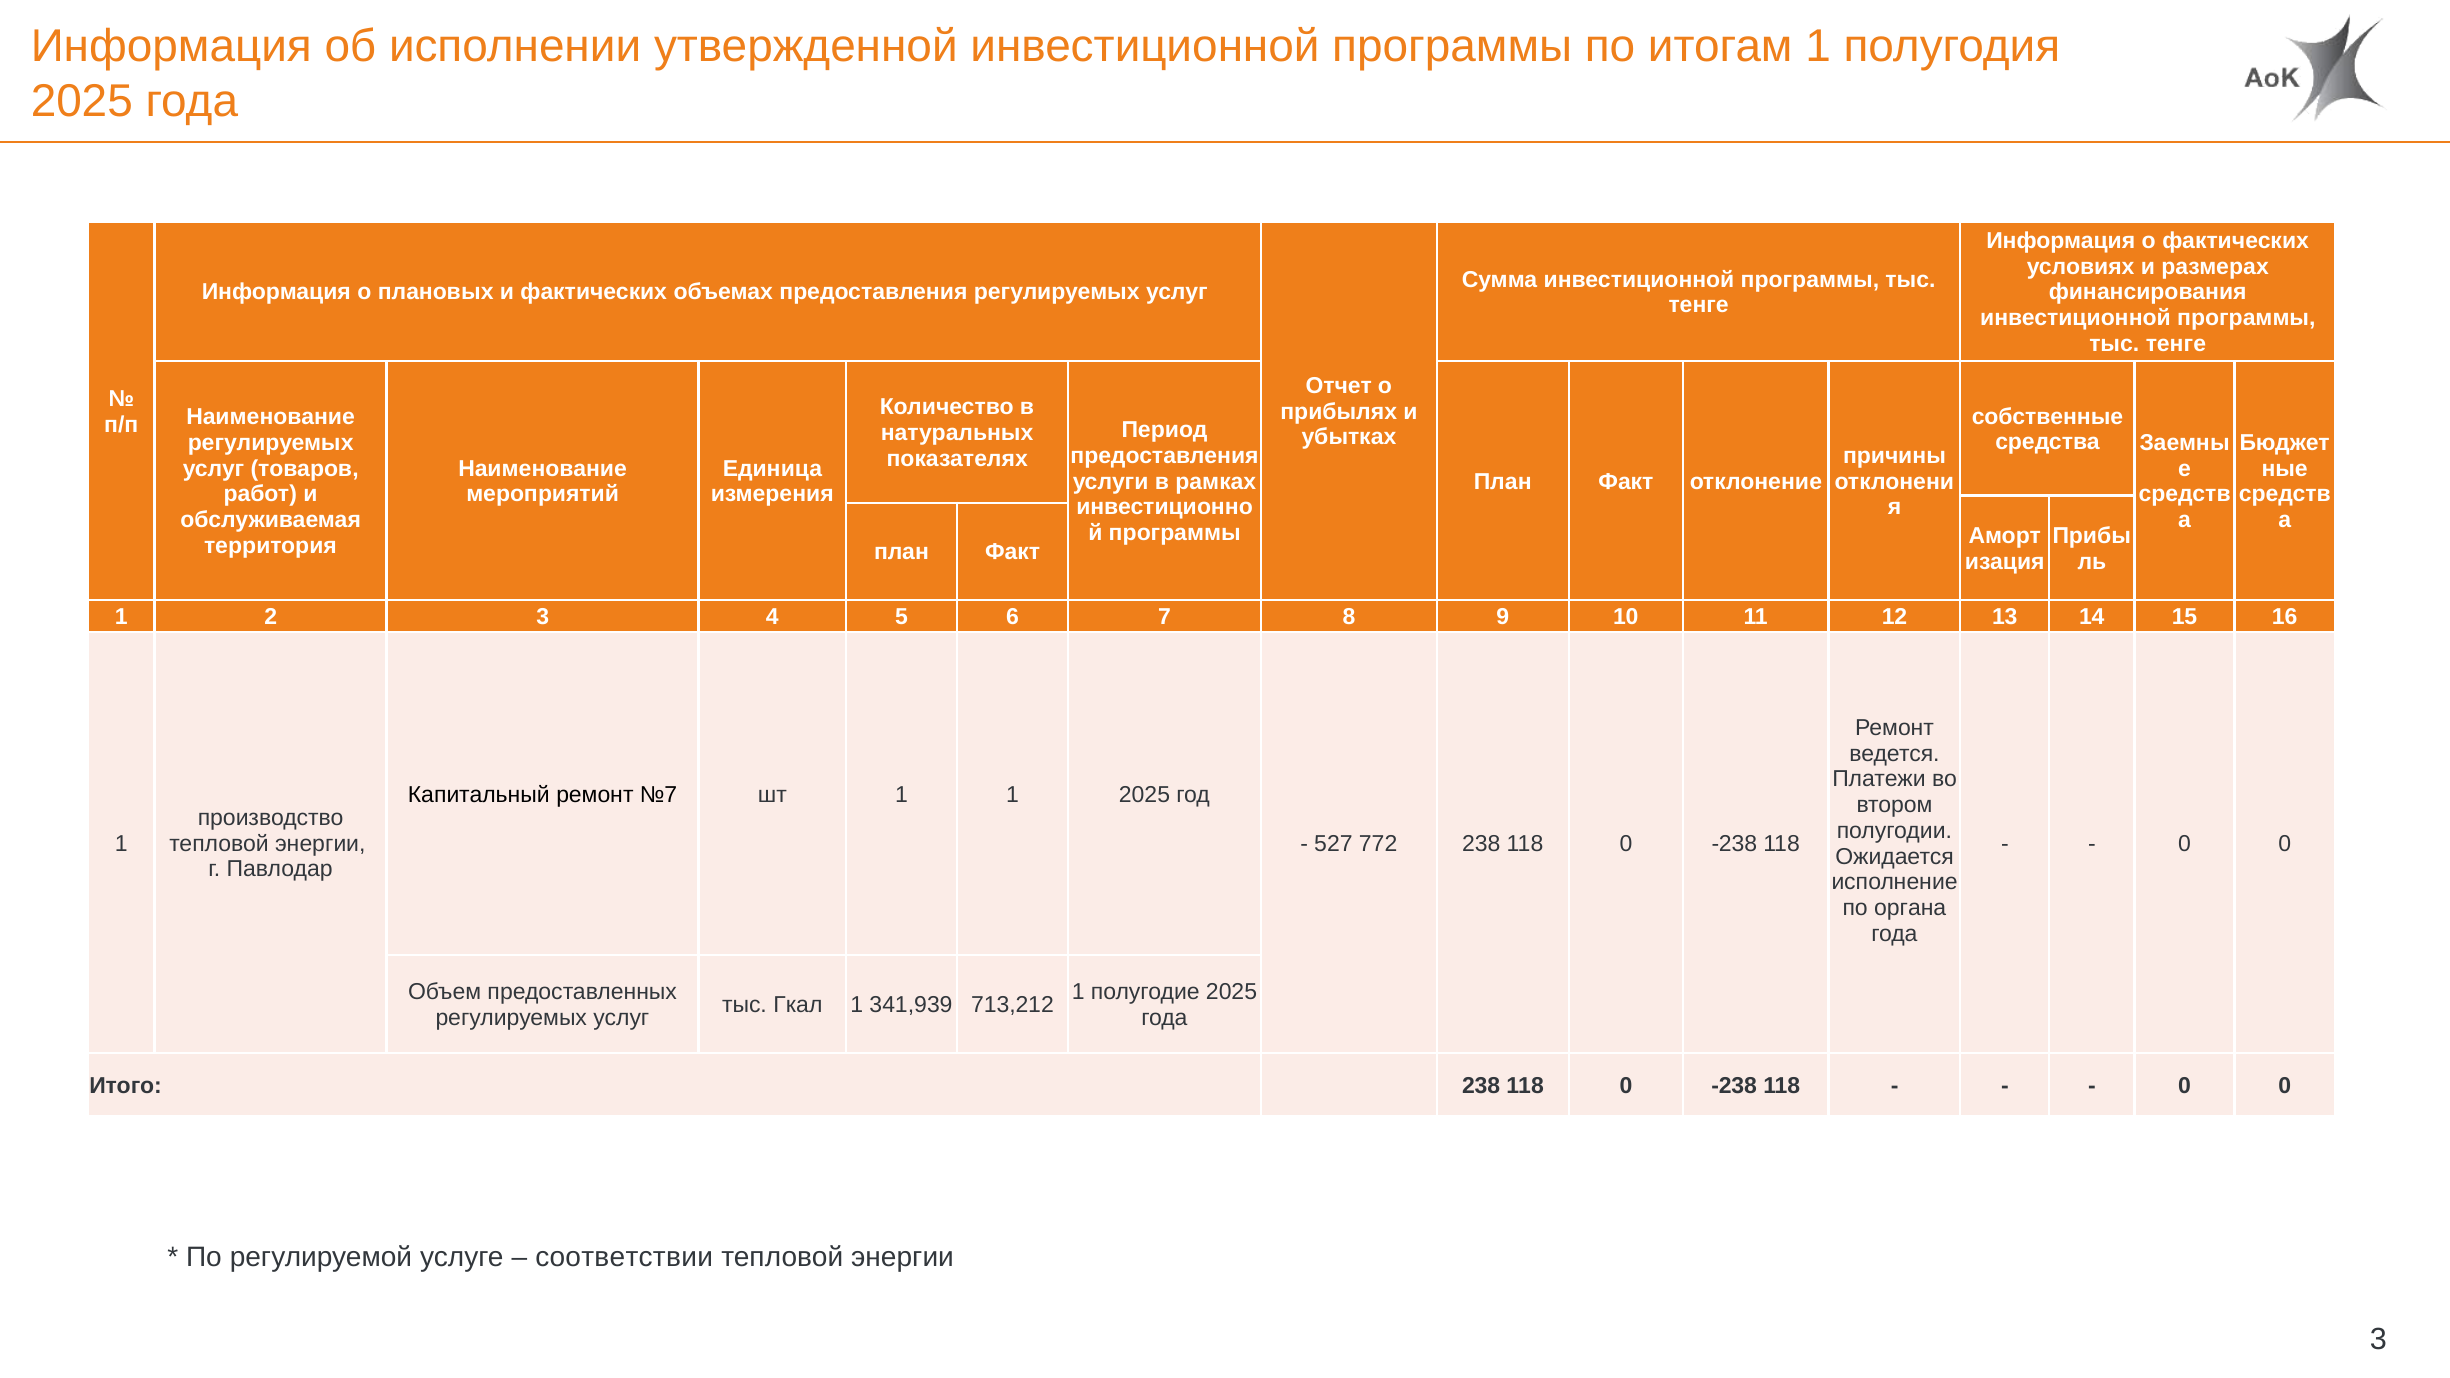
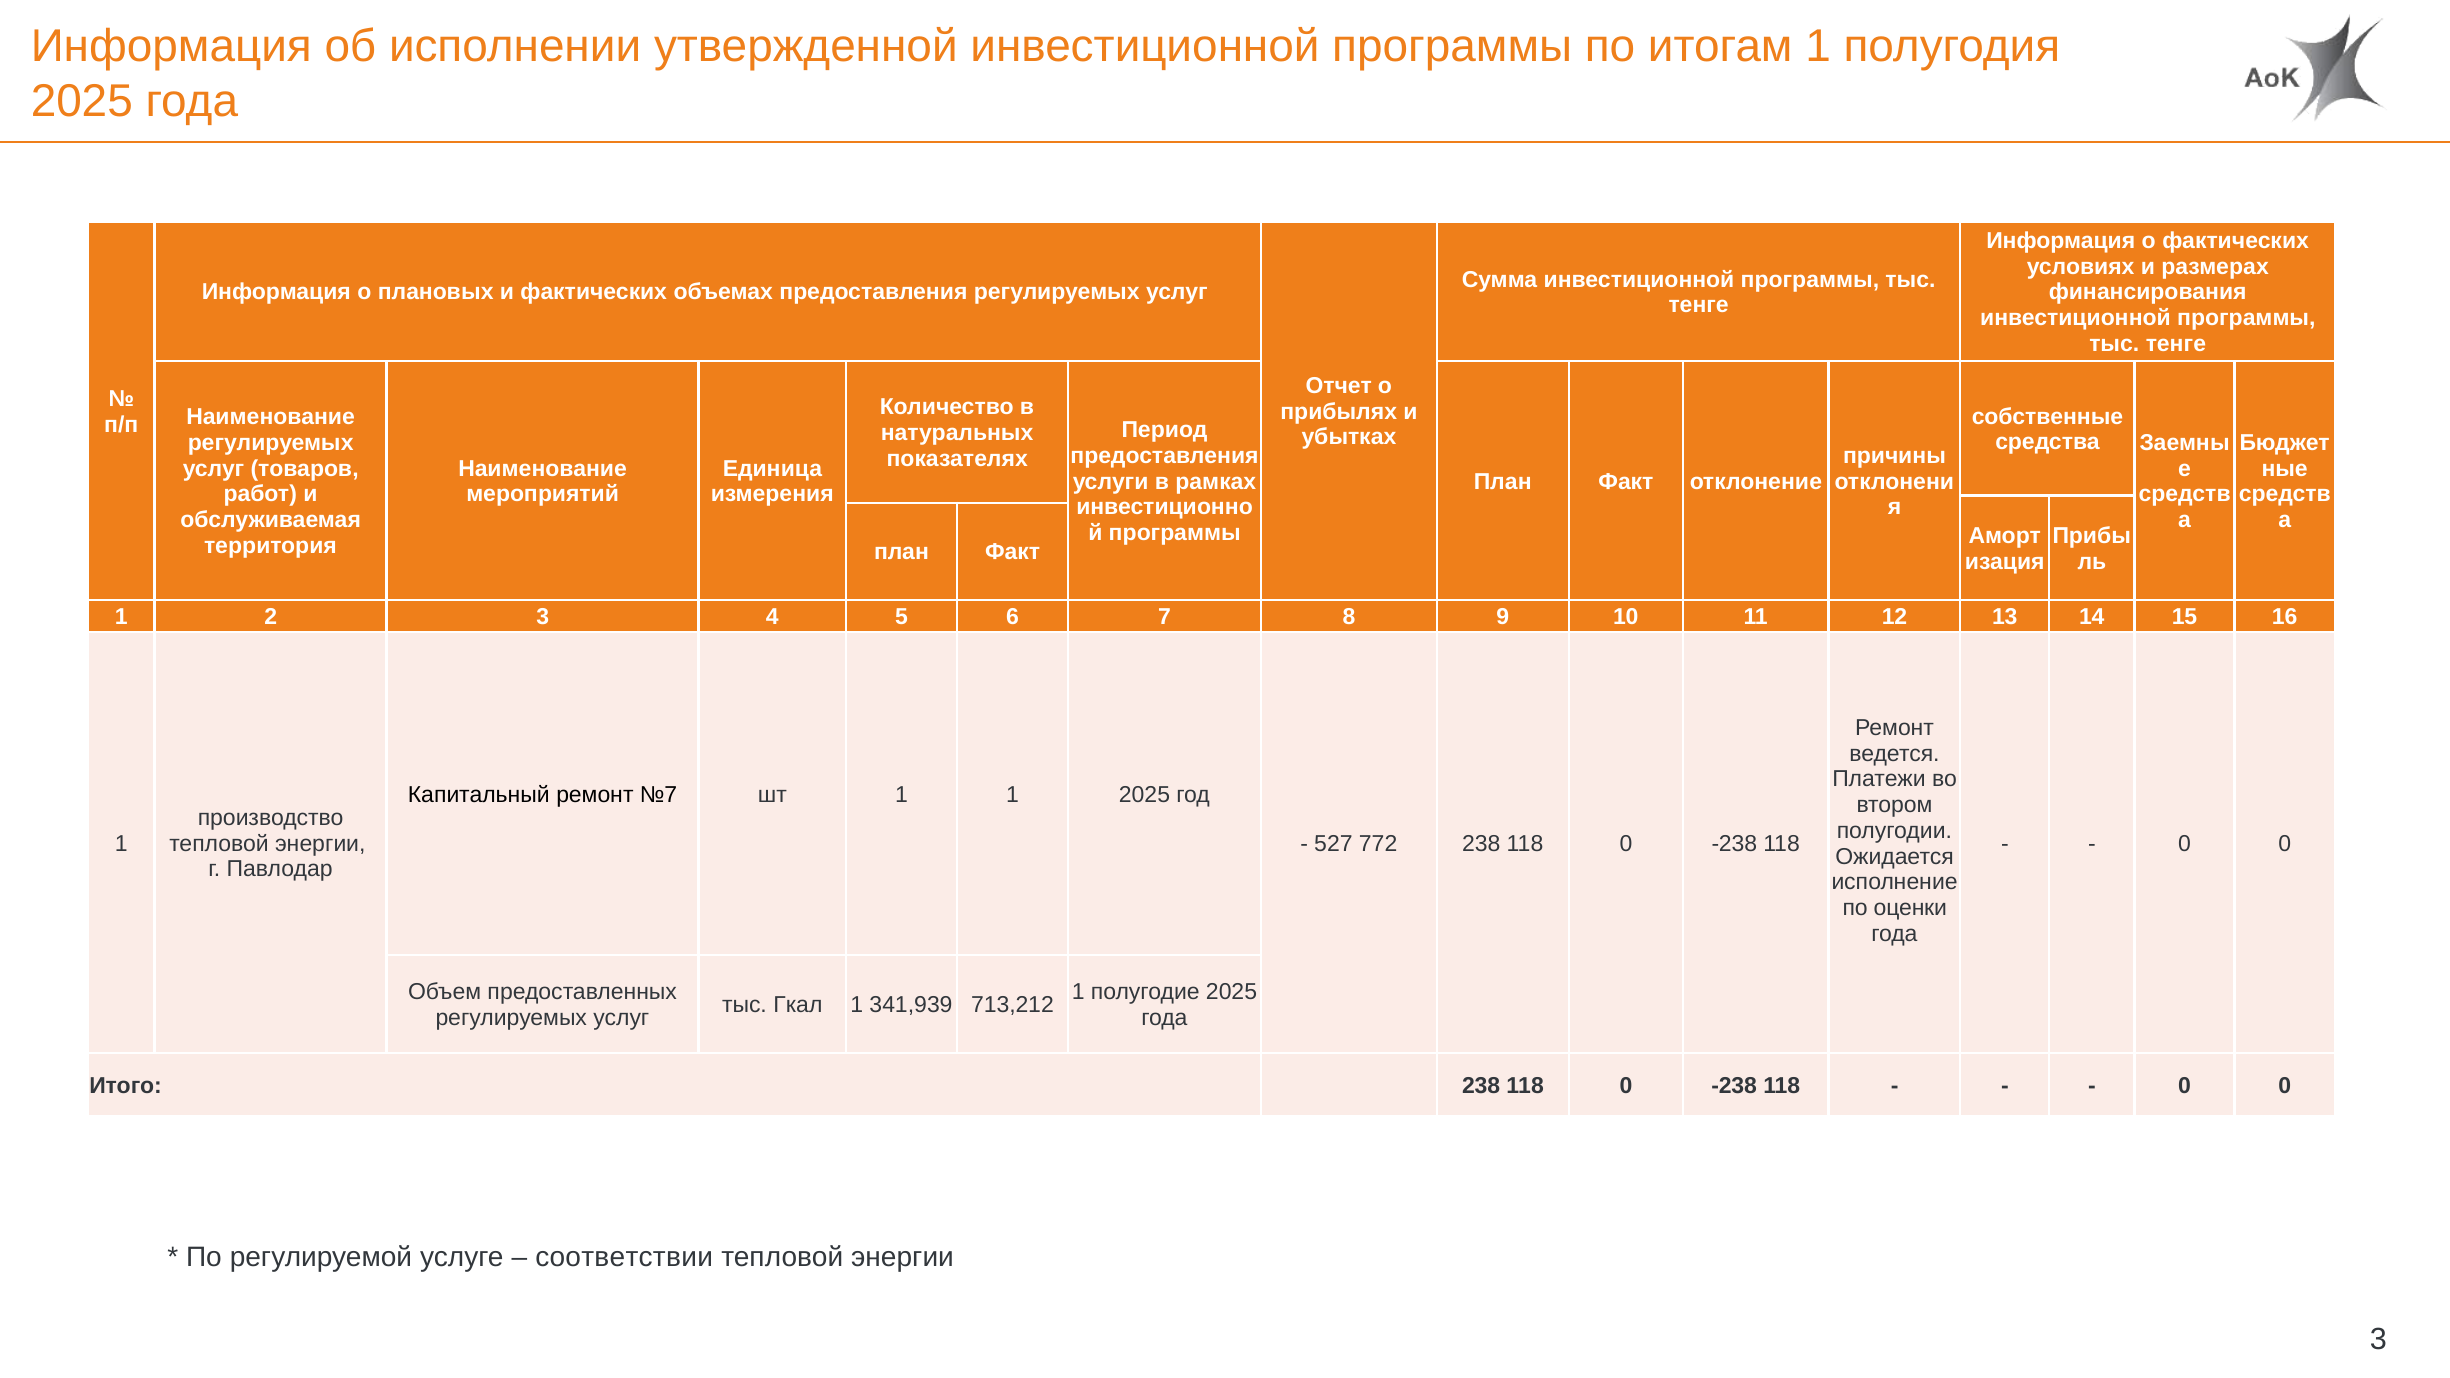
органа: органа -> оценки
